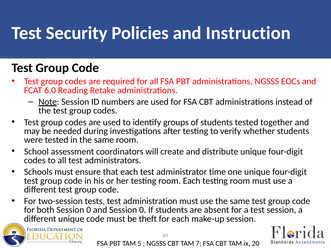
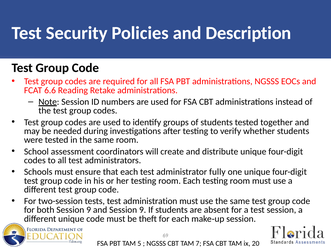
Instruction: Instruction -> Description
6.0: 6.0 -> 6.6
time: time -> fully
both Session 0: 0 -> 9
and Session 0: 0 -> 9
